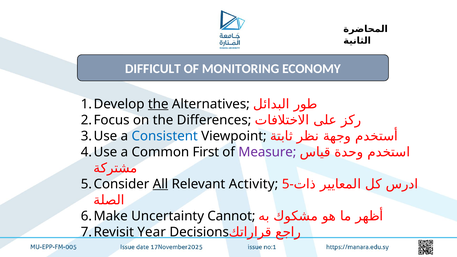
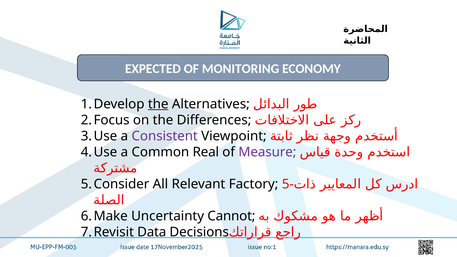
DIFFICULT: DIFFICULT -> EXPECTED
Consistent colour: blue -> purple
First: First -> Real
All underline: present -> none
Activity: Activity -> Factory
Year: Year -> Data
